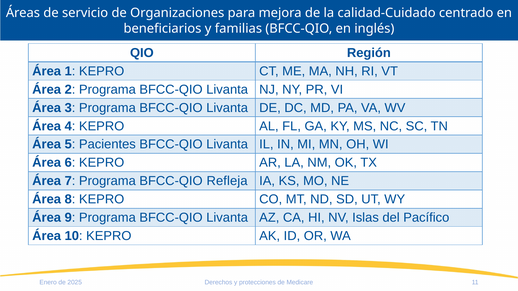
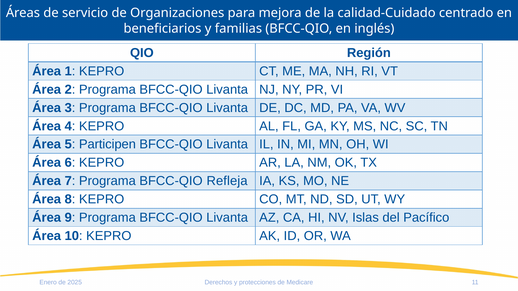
Pacientes: Pacientes -> Participen
